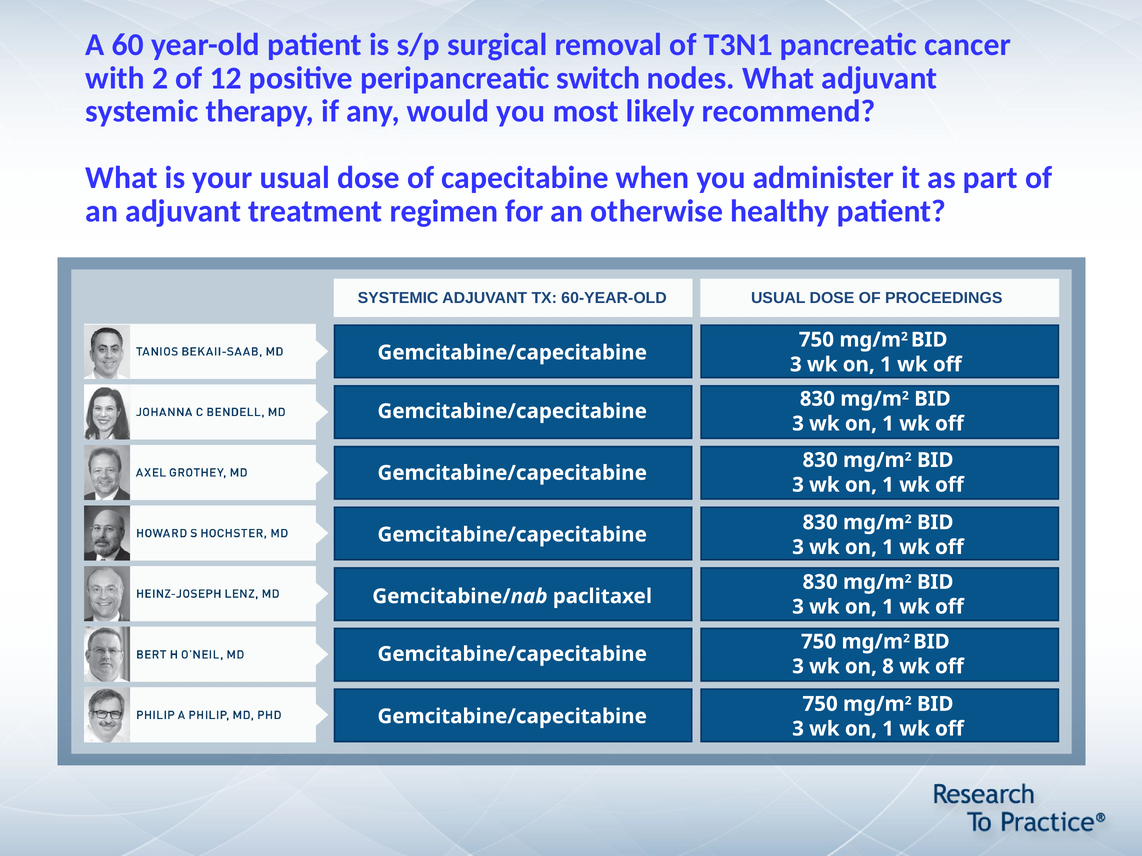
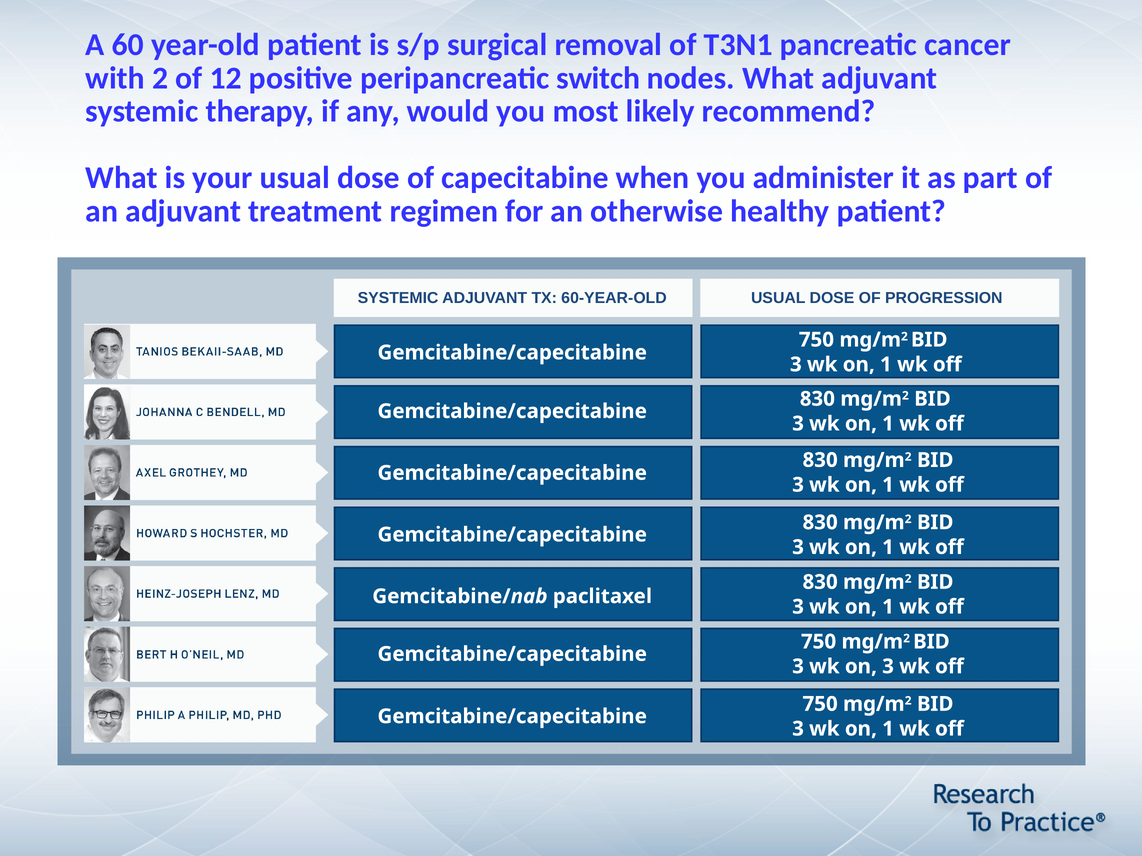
PROCEEDINGS: PROCEEDINGS -> PROGRESSION
on 8: 8 -> 3
